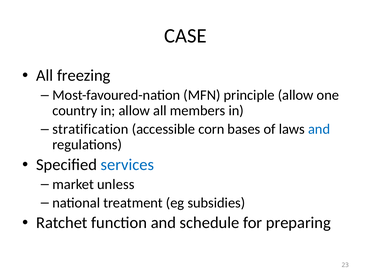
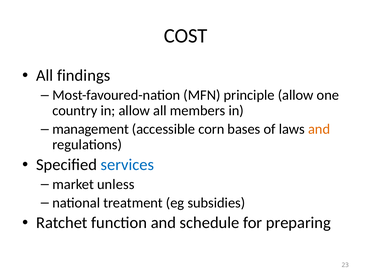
CASE: CASE -> COST
freezing: freezing -> findings
stratification: stratification -> management
and at (319, 129) colour: blue -> orange
